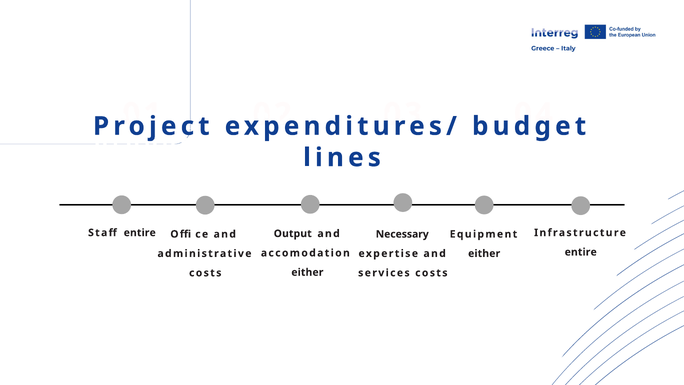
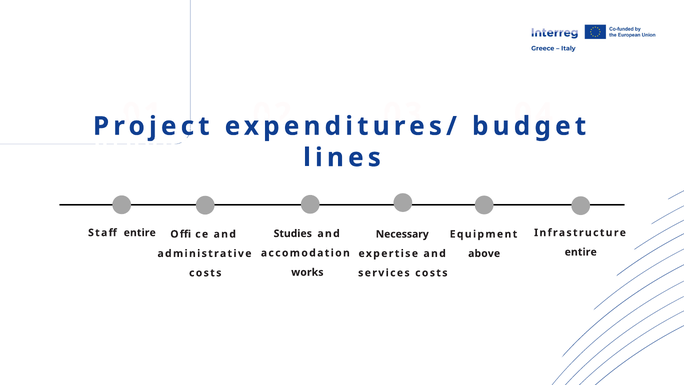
Output: Output -> Studies
either at (484, 253): either -> above
either at (307, 272): either -> works
